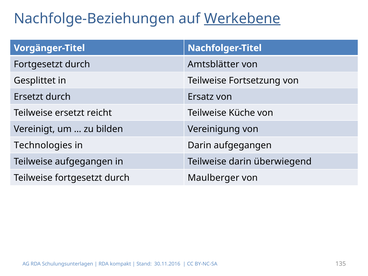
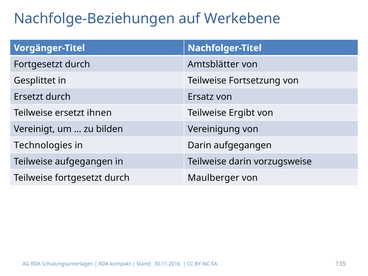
Werkebene underline: present -> none
reicht: reicht -> ihnen
Küche: Küche -> Ergibt
überwiegend: überwiegend -> vorzugsweise
